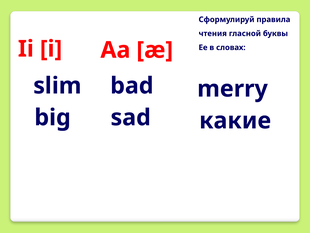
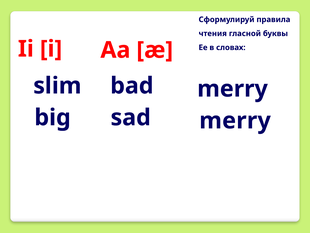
какие at (235, 120): какие -> merry
